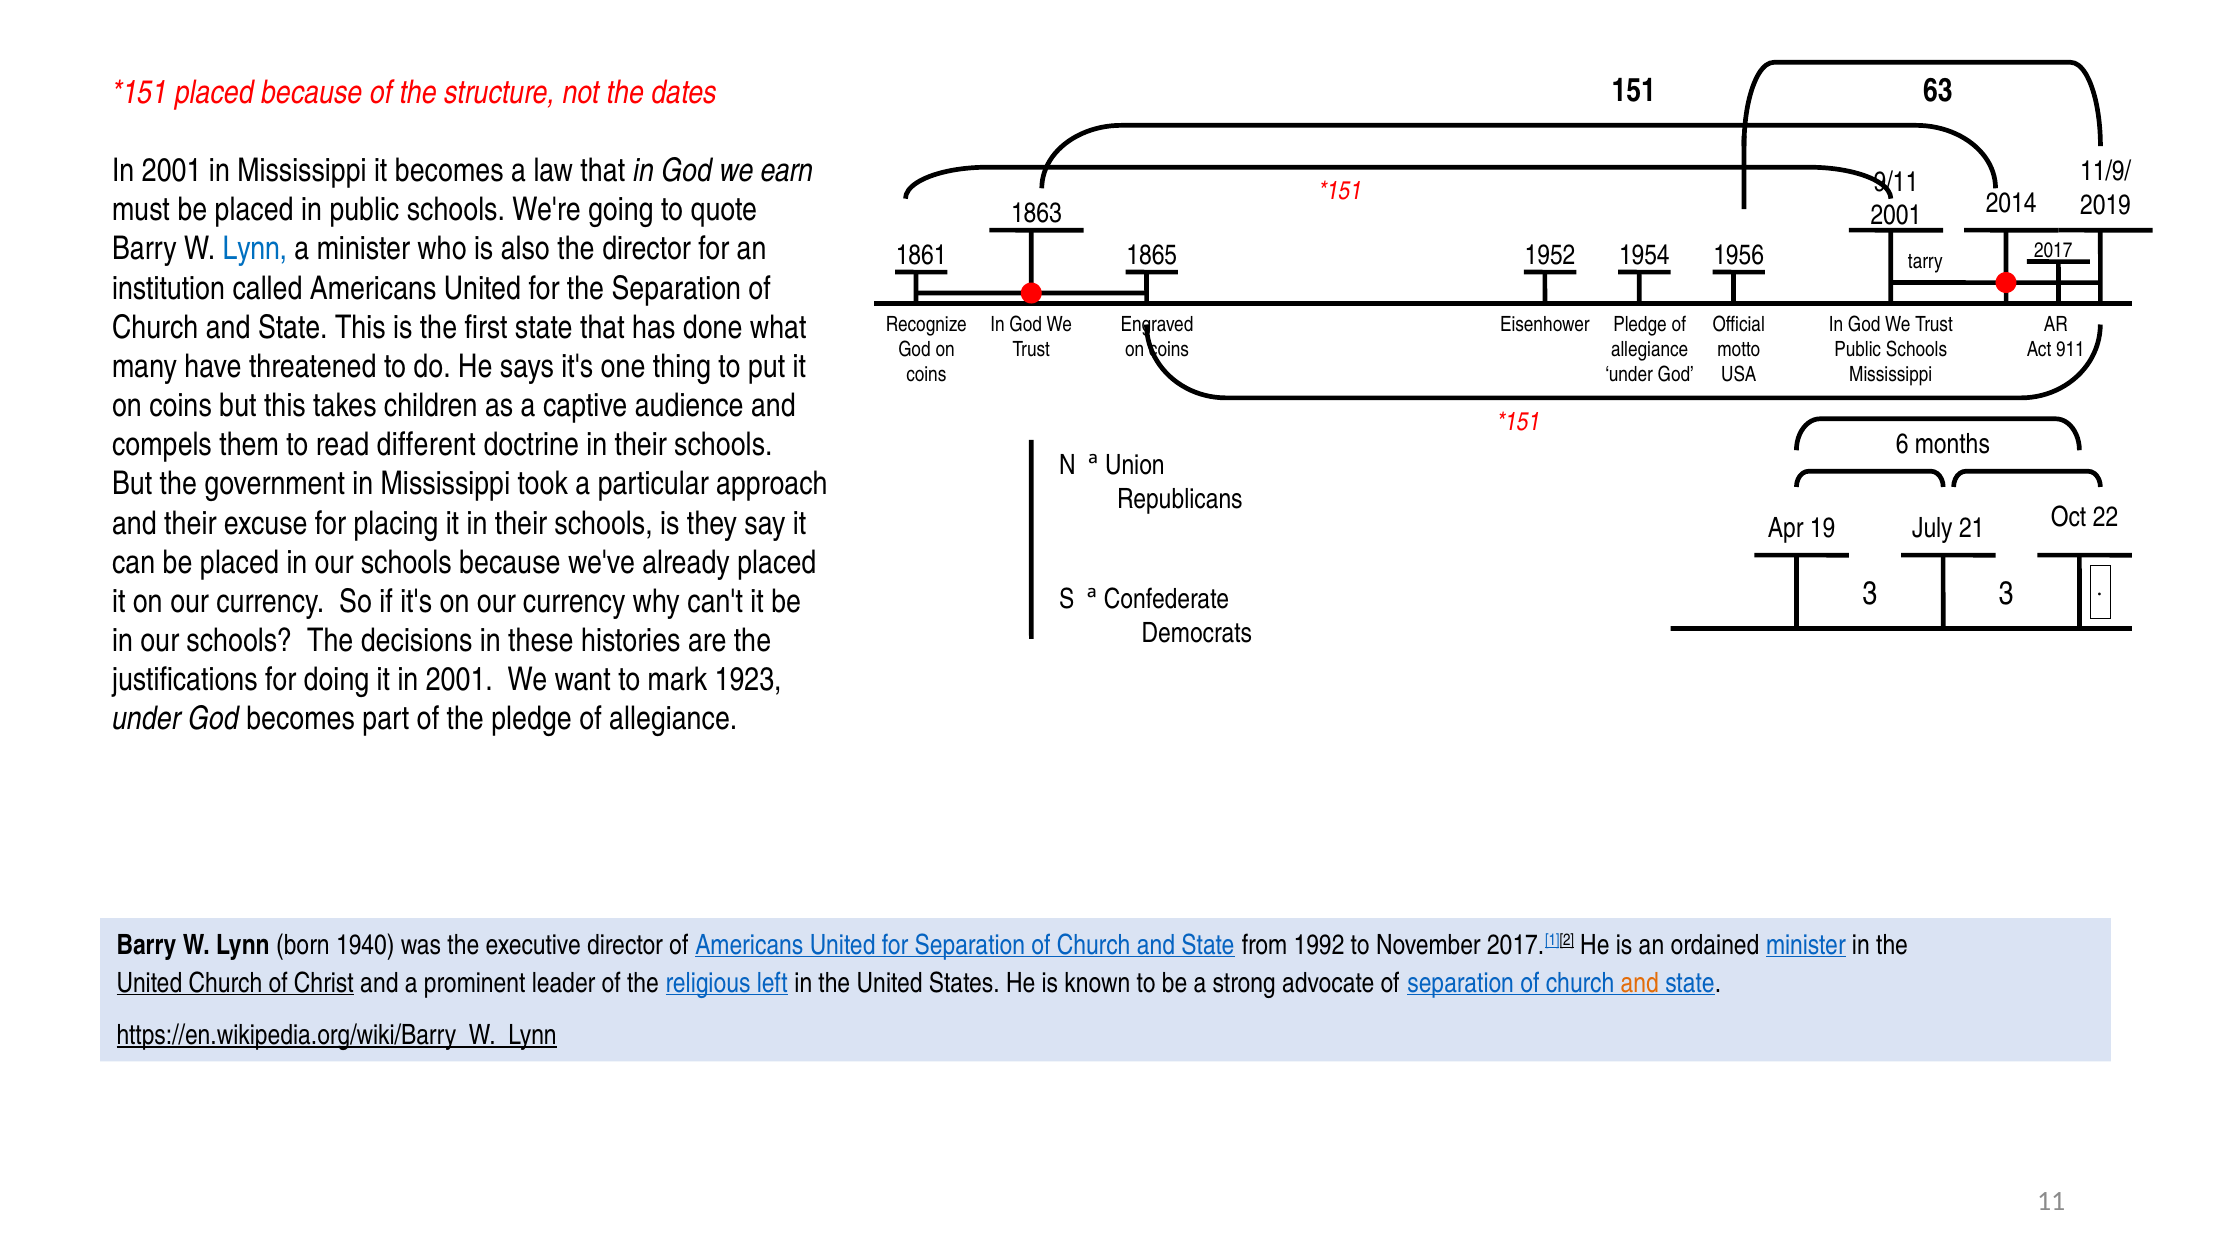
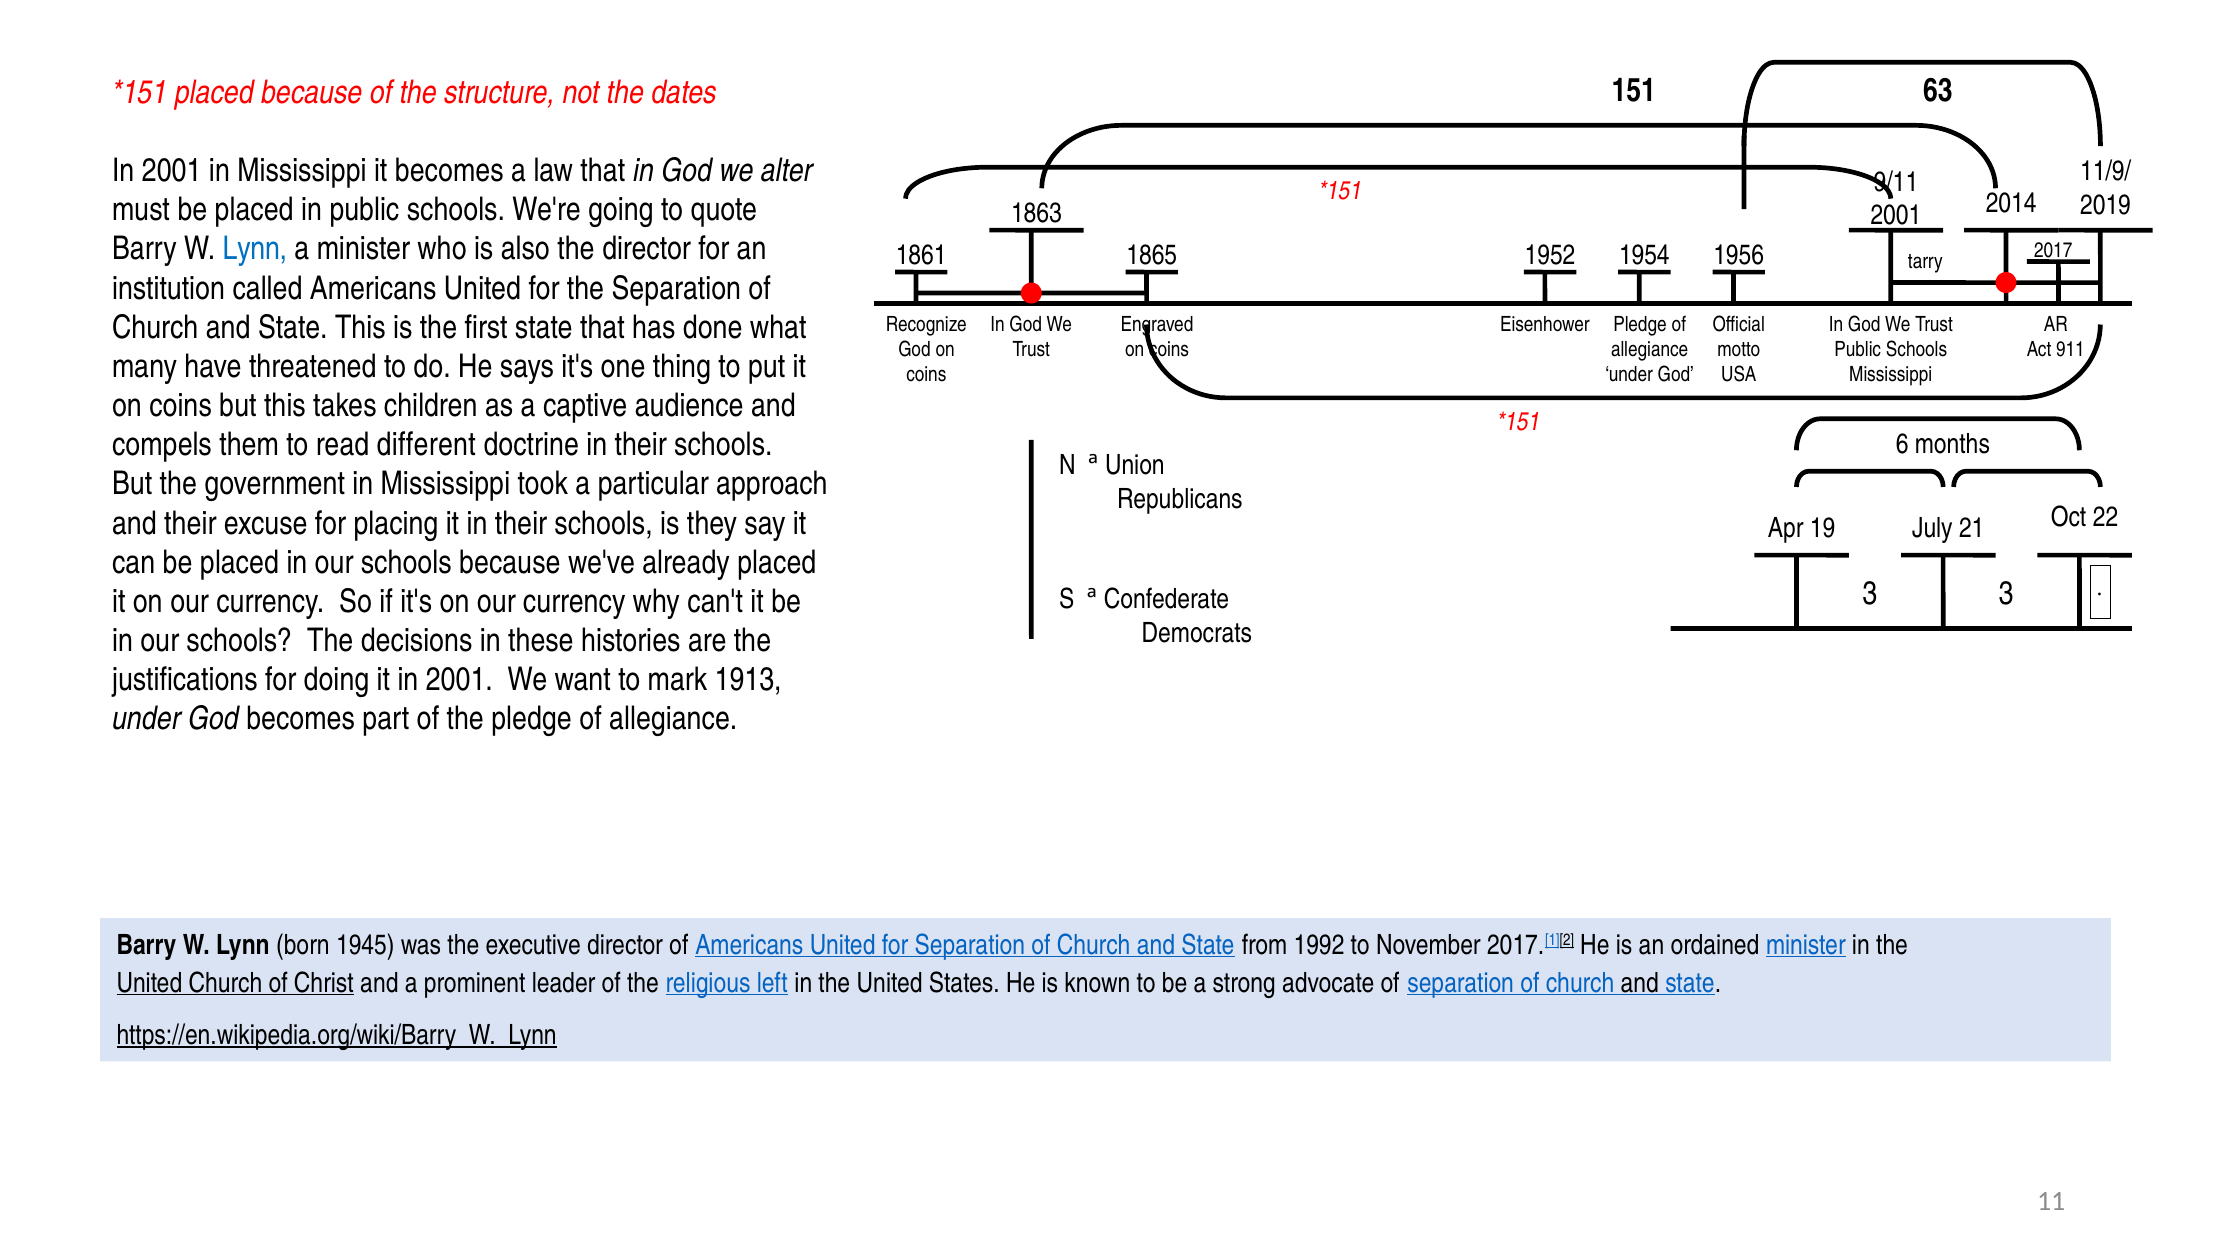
earn: earn -> alter
1923: 1923 -> 1913
1940: 1940 -> 1945
and at (1640, 983) colour: orange -> black
